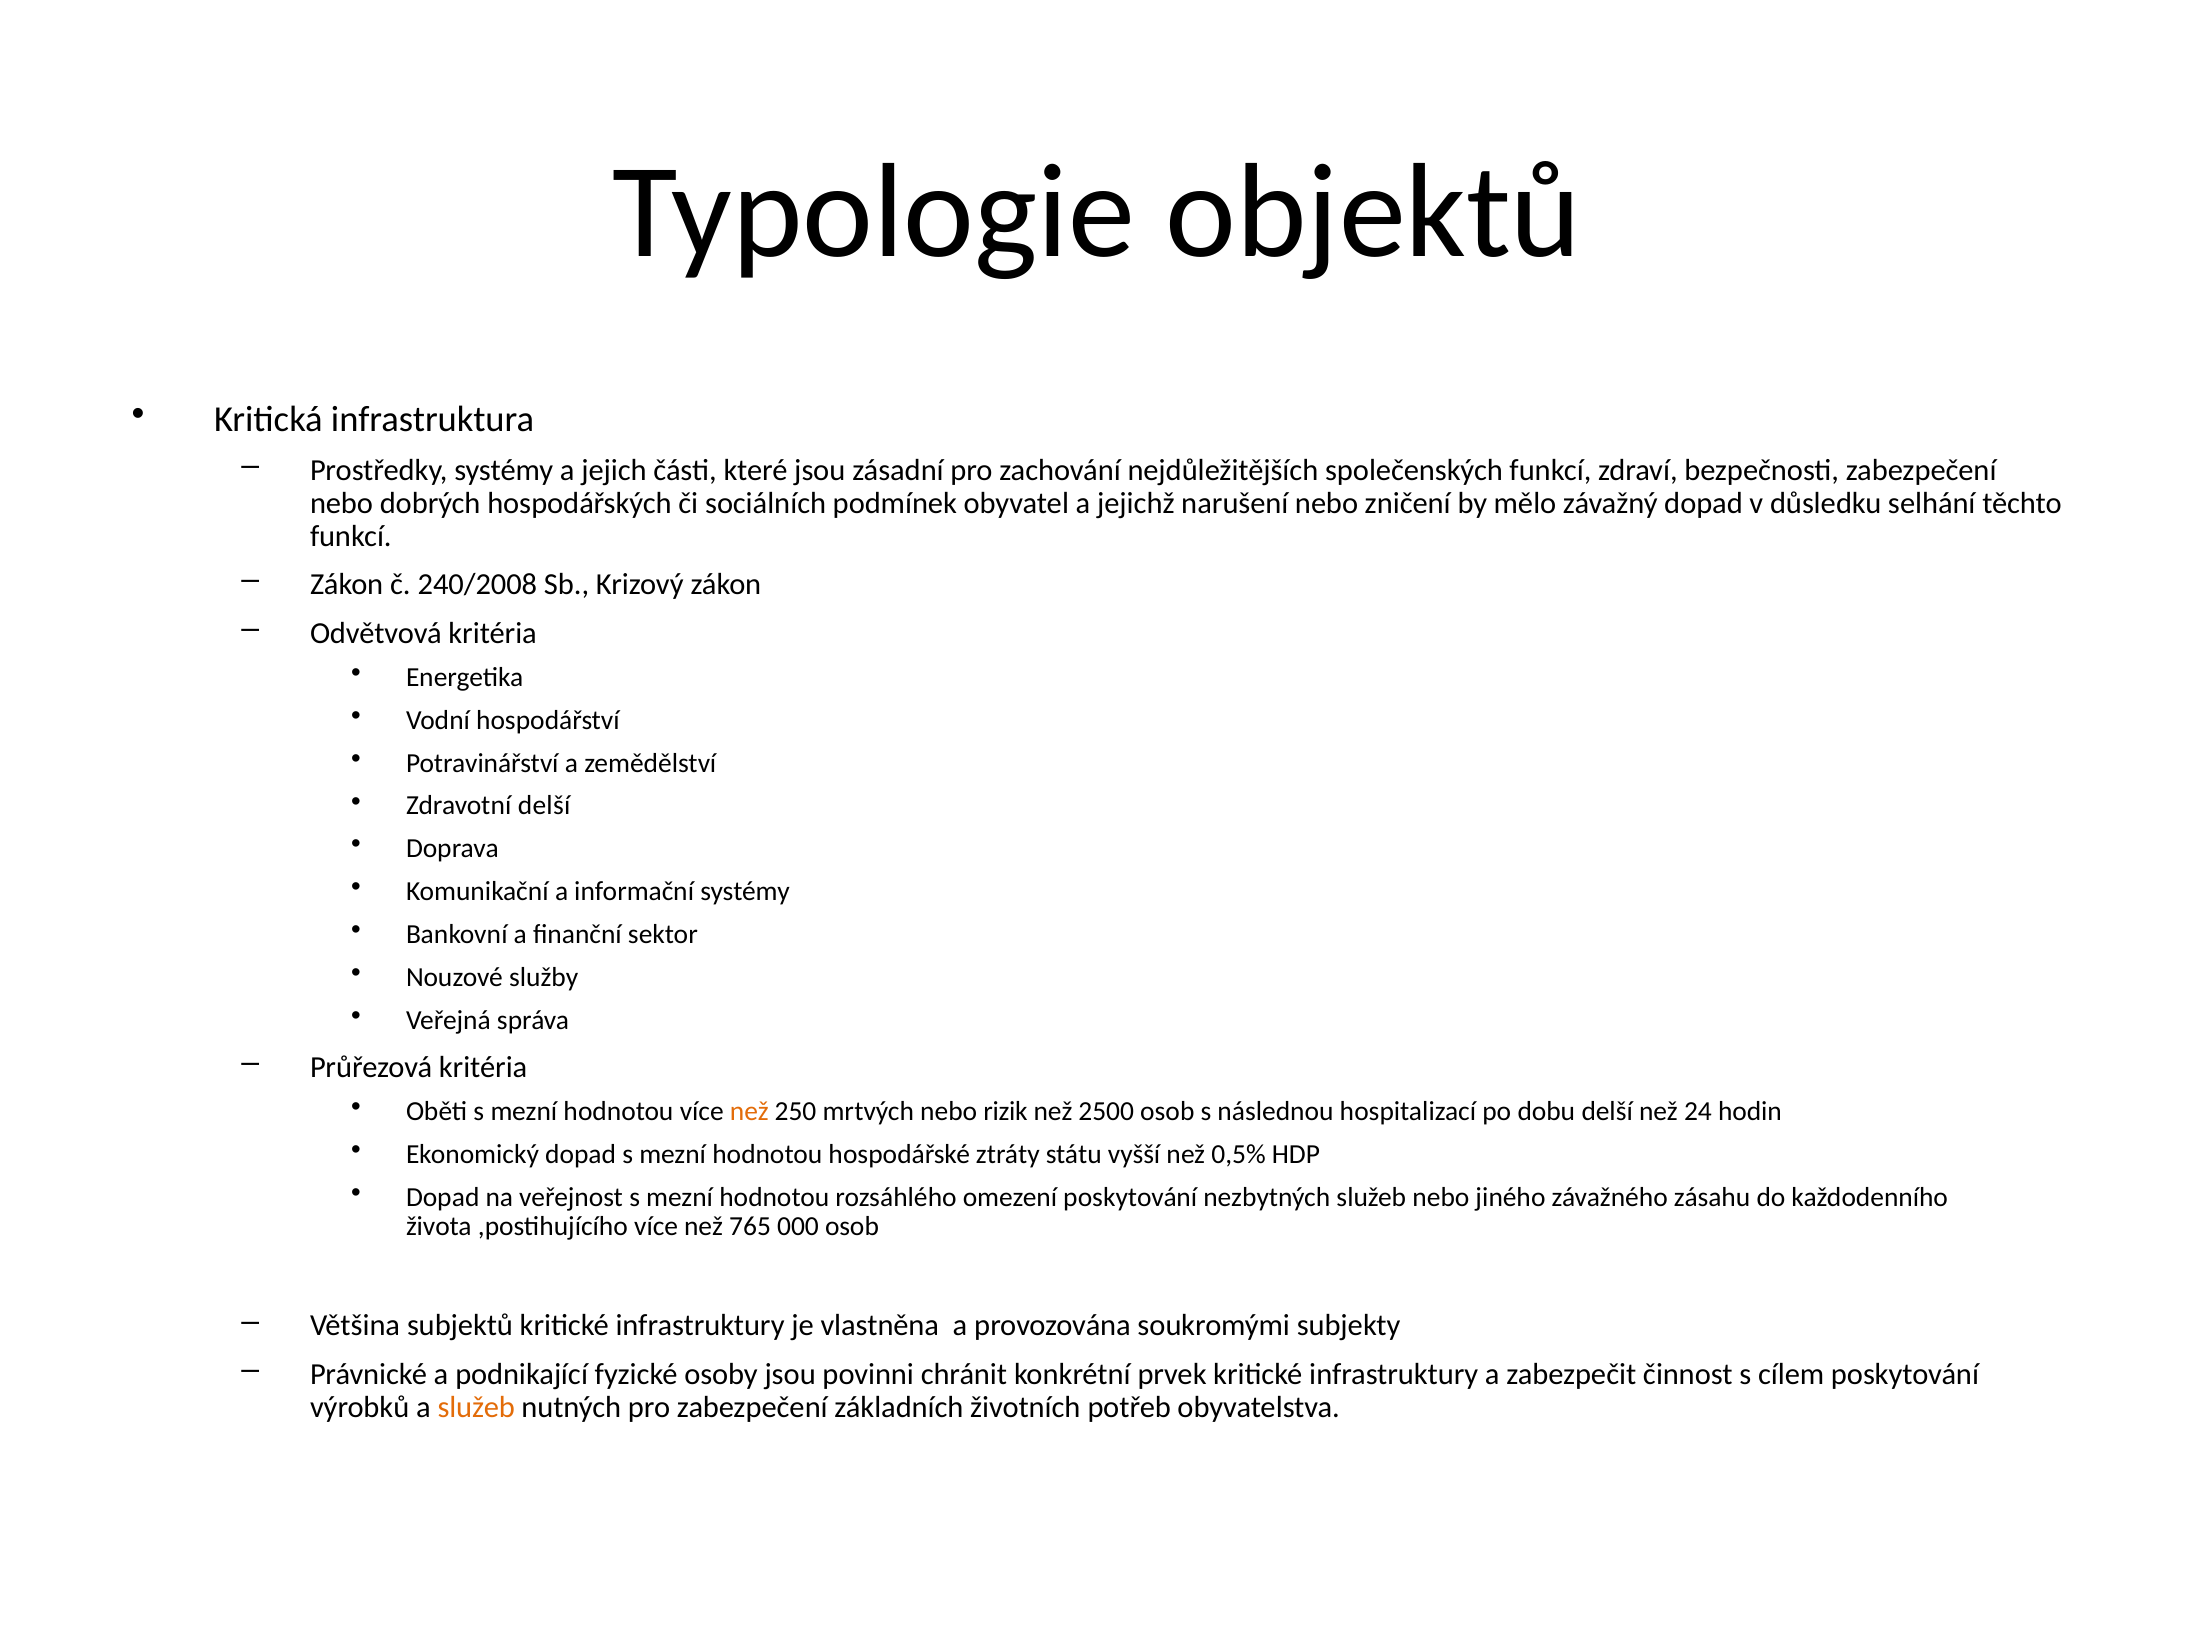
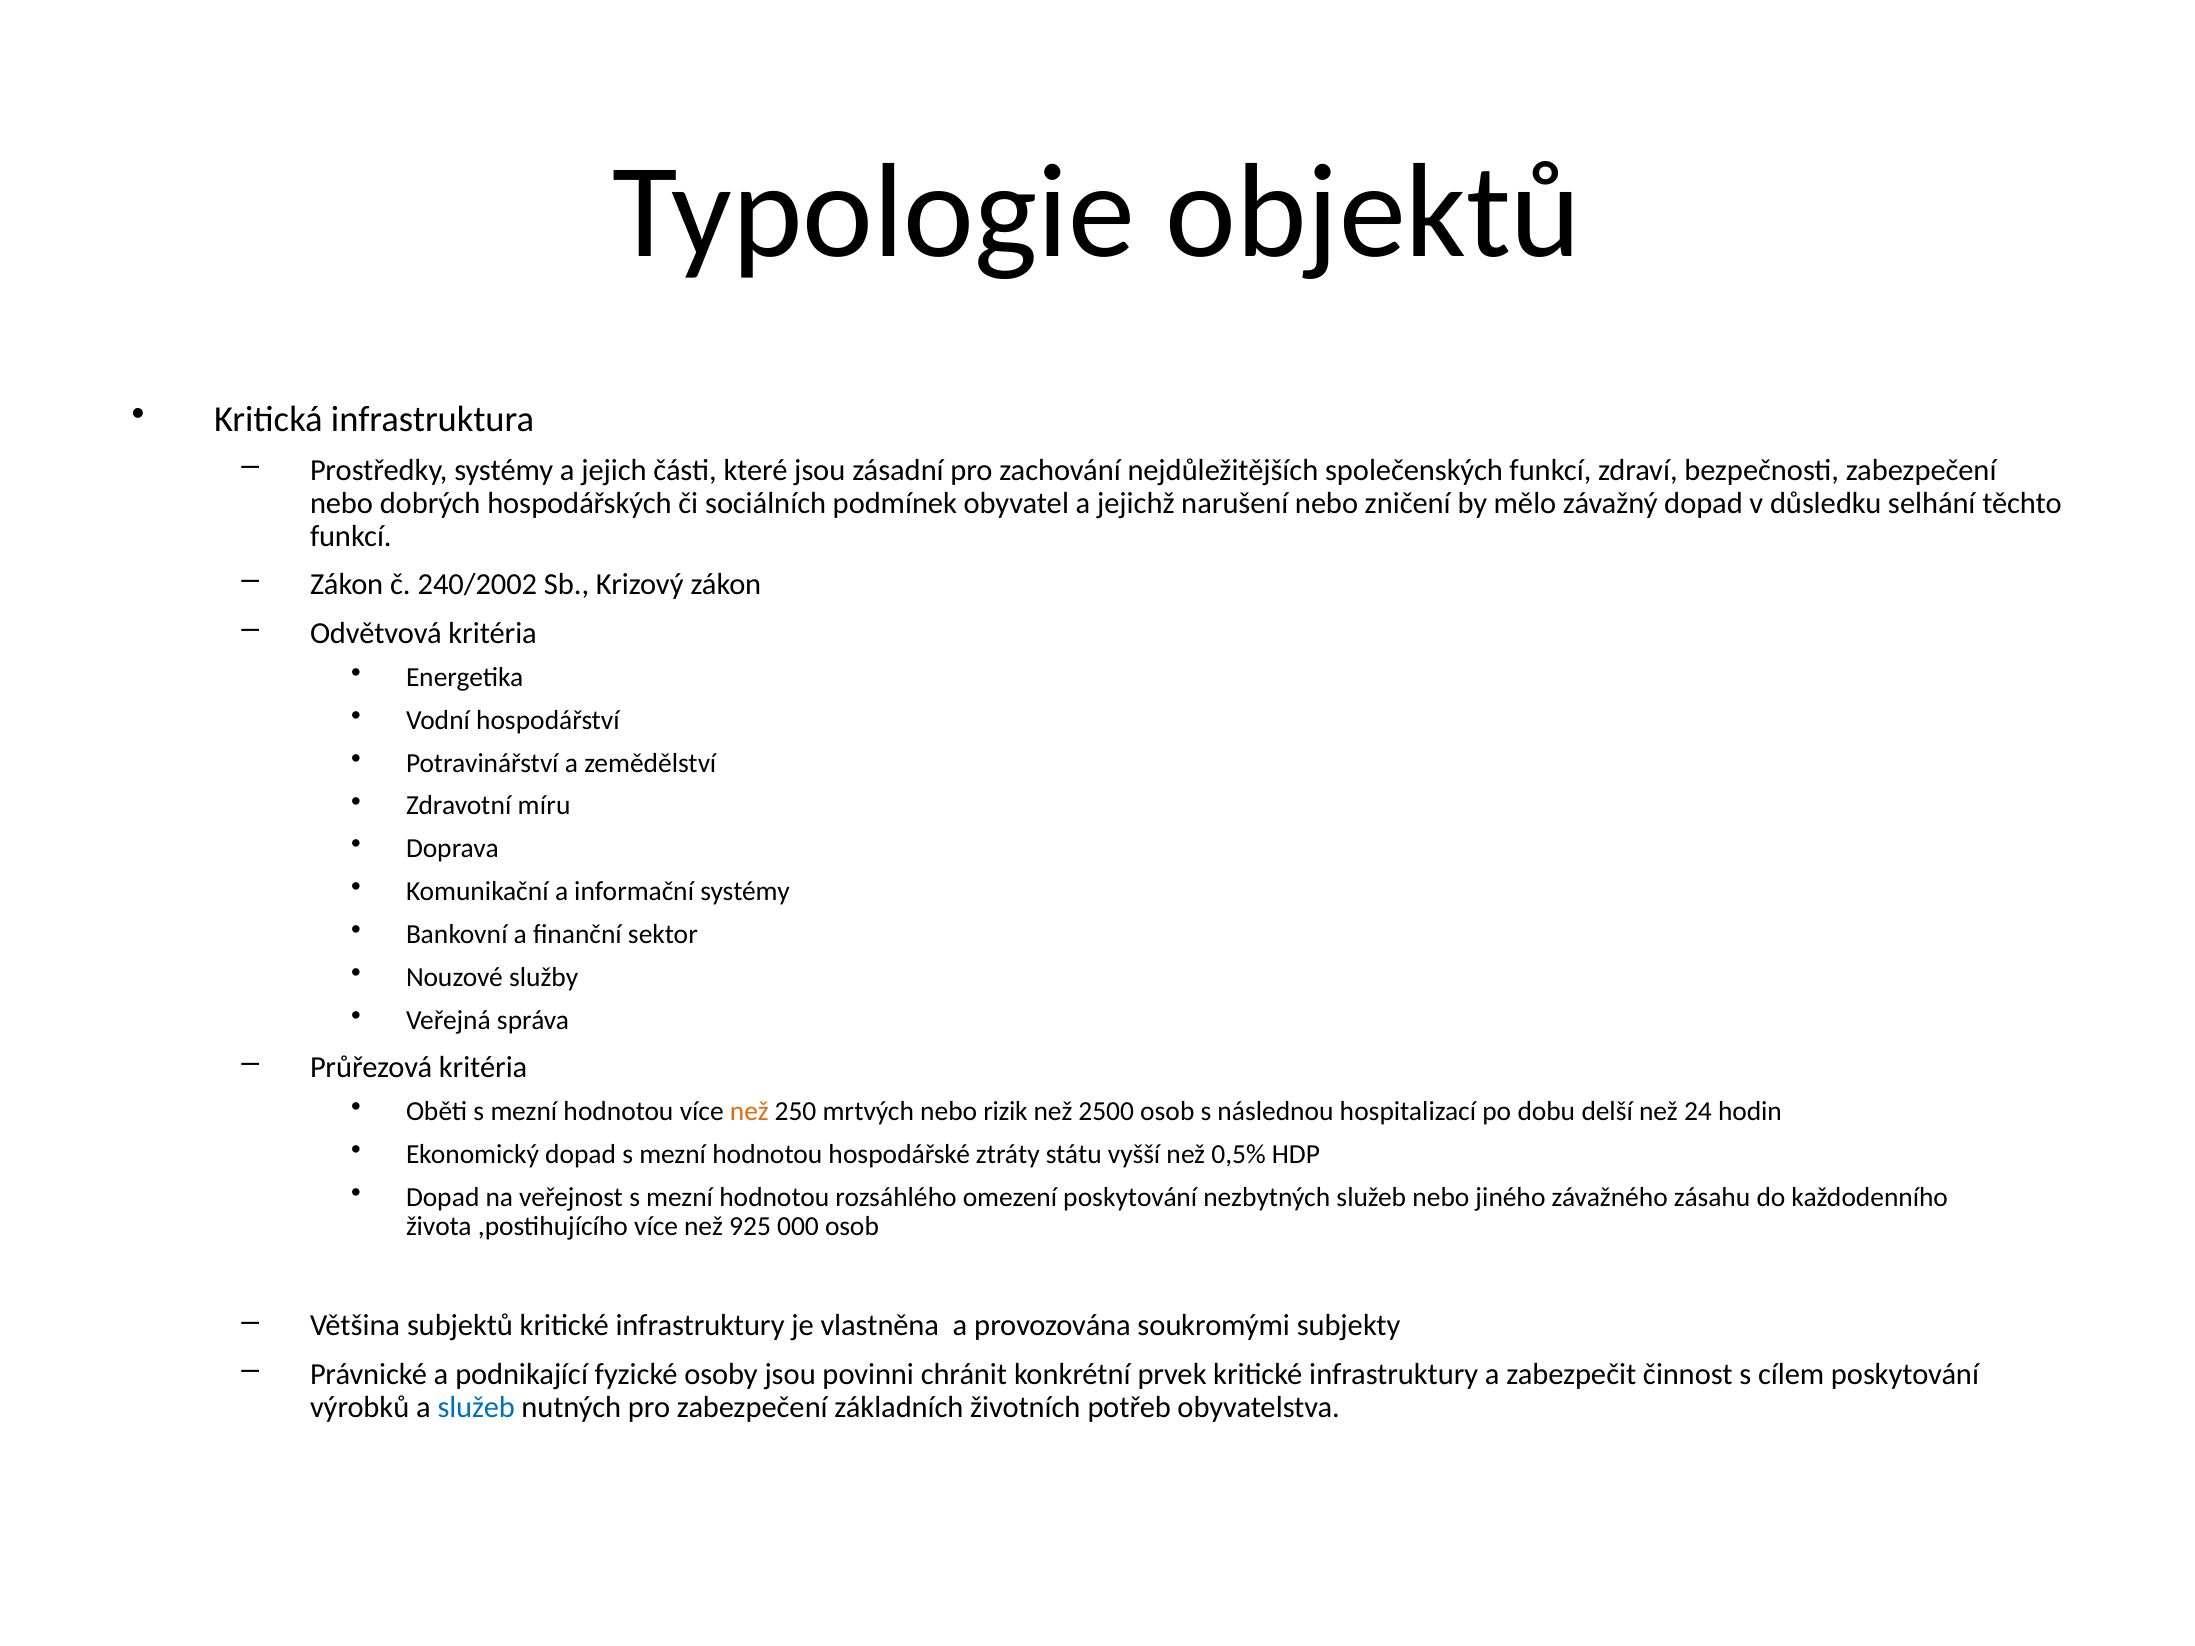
240/2008: 240/2008 -> 240/2002
Zdravotní delší: delší -> míru
765: 765 -> 925
služeb at (476, 1408) colour: orange -> blue
